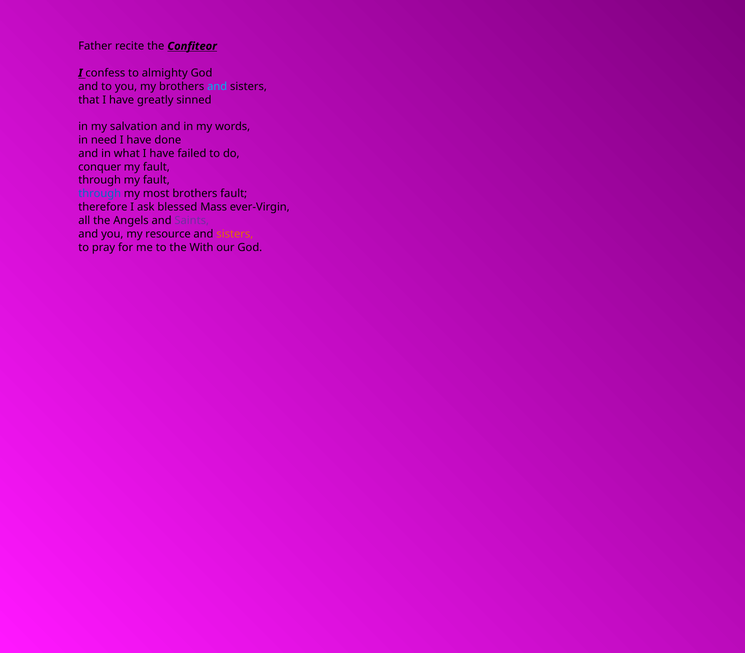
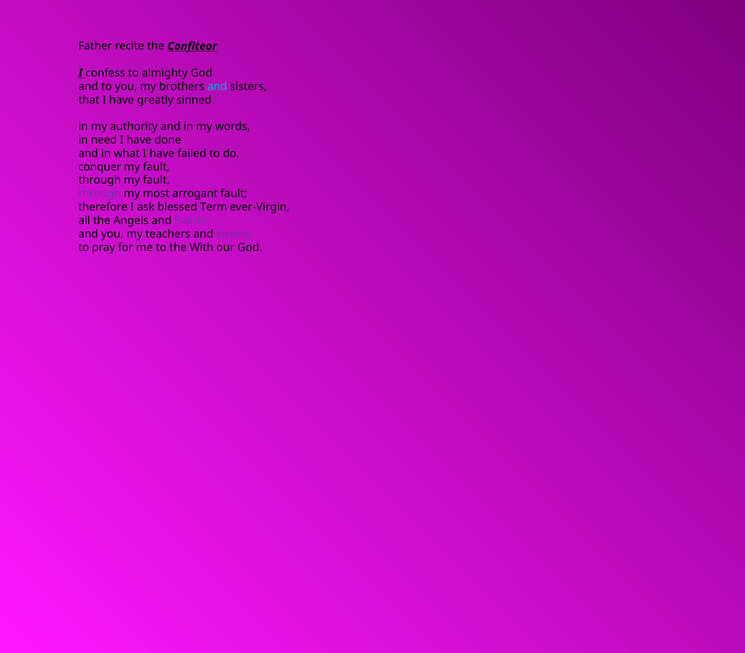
salvation: salvation -> authority
through at (100, 194) colour: blue -> purple
most brothers: brothers -> arrogant
Mass: Mass -> Term
resource: resource -> teachers
sisters at (235, 234) colour: orange -> purple
